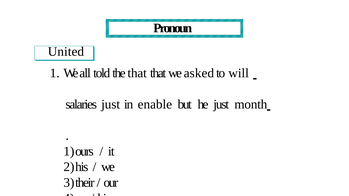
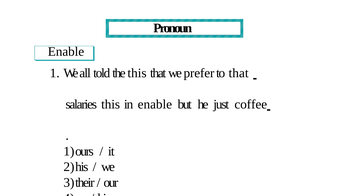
United at (66, 52): United -> Enable
the that: that -> this
asked: asked -> prefer
to will: will -> that
salaries just: just -> this
month: month -> coffee
